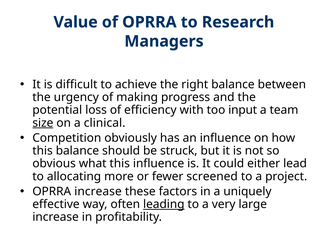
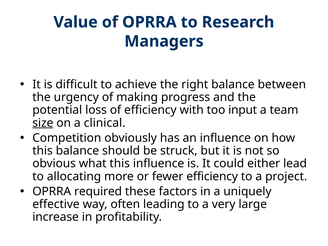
fewer screened: screened -> efficiency
OPRRA increase: increase -> required
leading underline: present -> none
